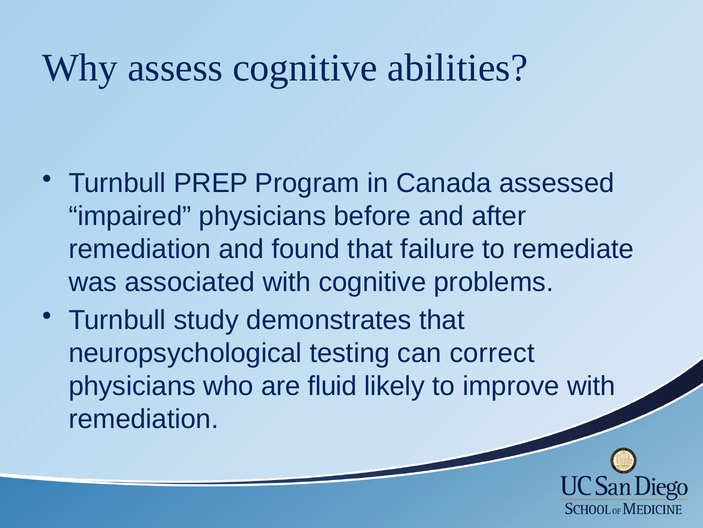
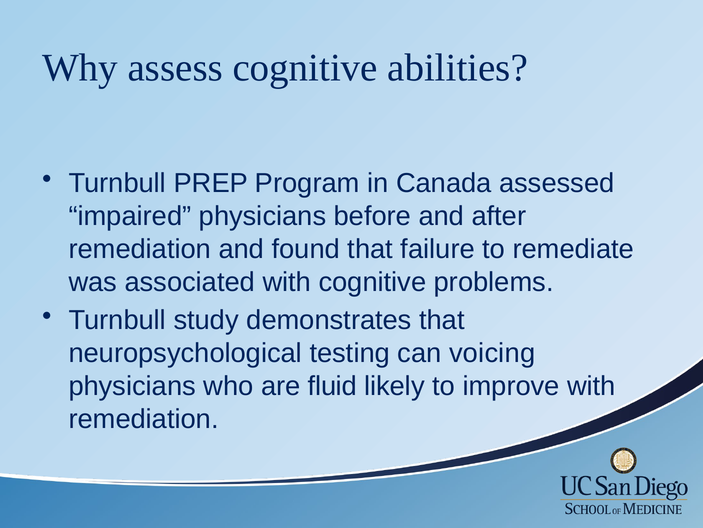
correct: correct -> voicing
